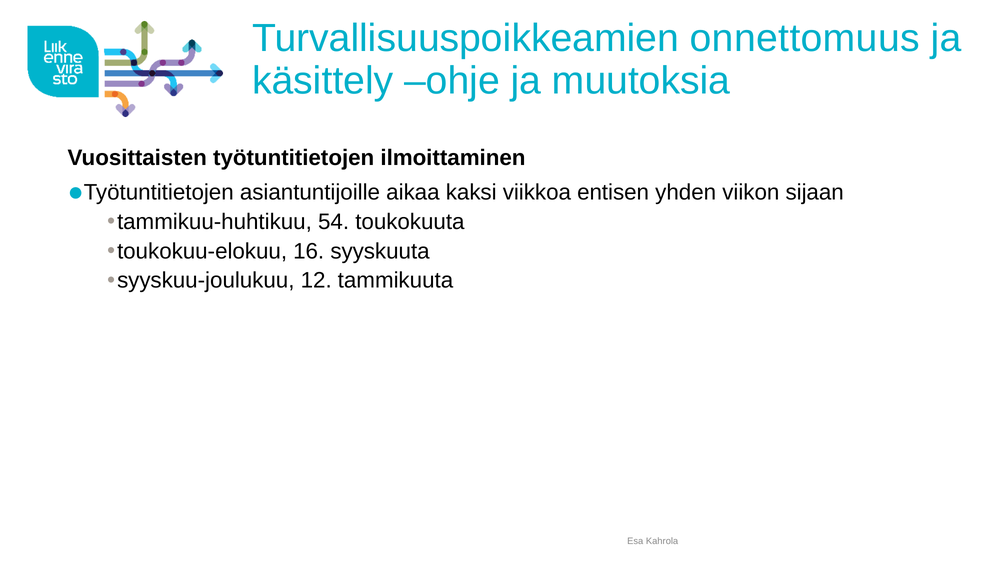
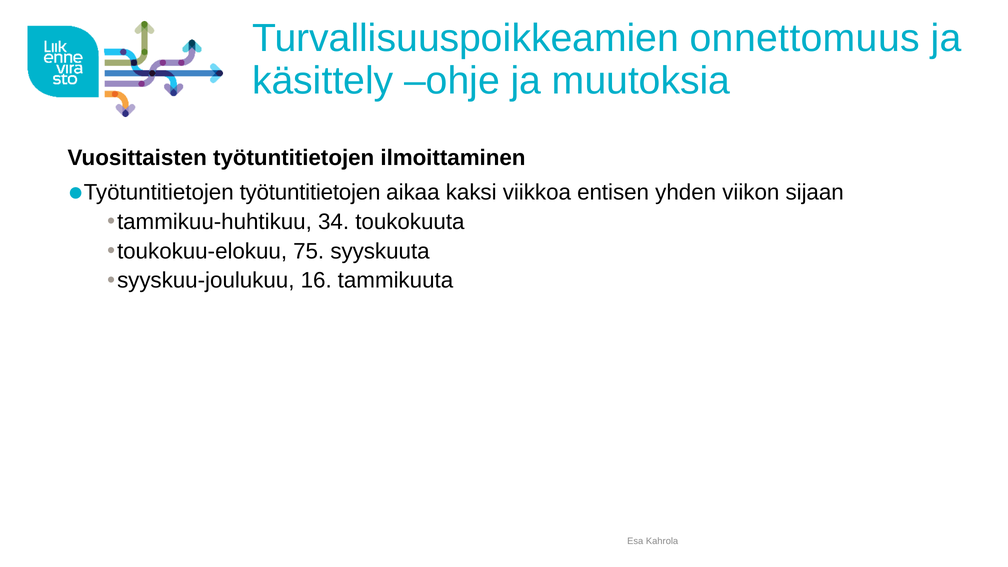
Työtuntitietojen asiantuntijoille: asiantuntijoille -> työtuntitietojen
54: 54 -> 34
16: 16 -> 75
12: 12 -> 16
